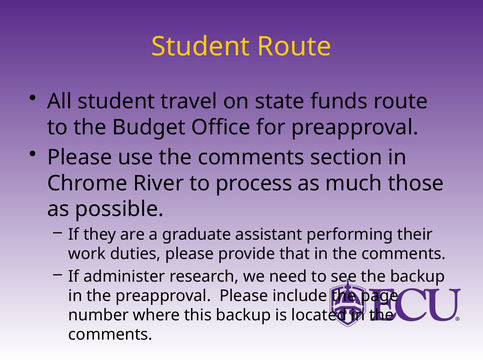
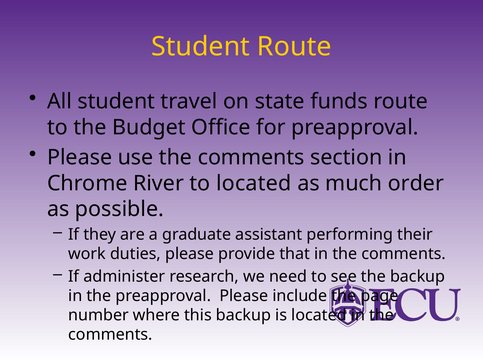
to process: process -> located
those: those -> order
